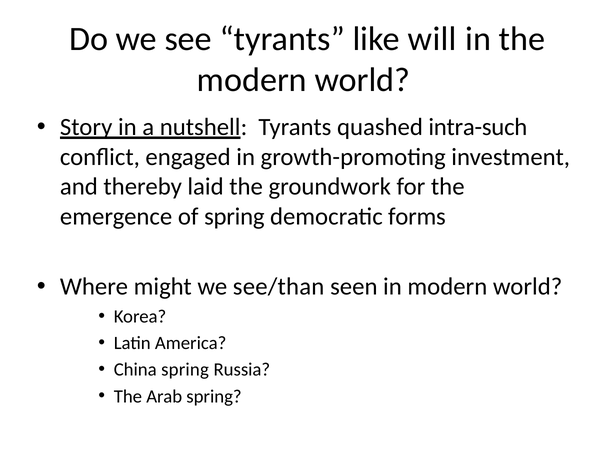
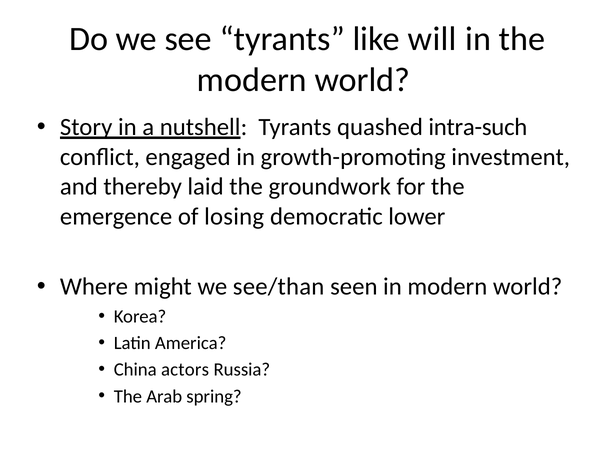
of spring: spring -> losing
forms: forms -> lower
China spring: spring -> actors
